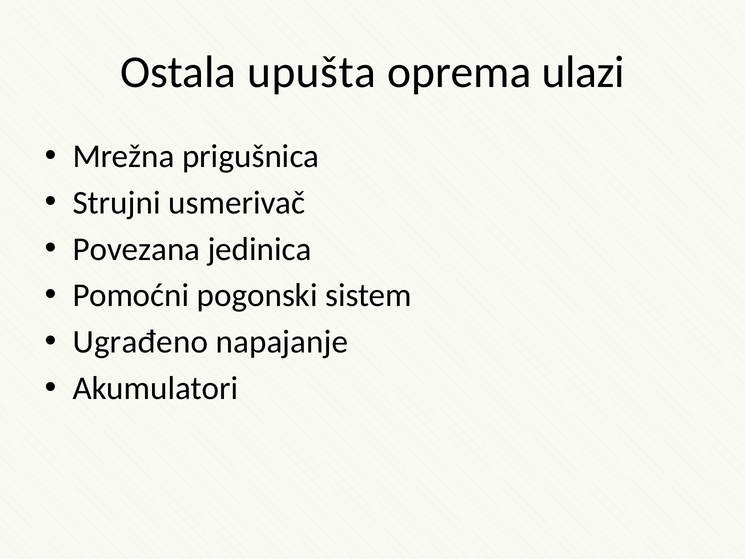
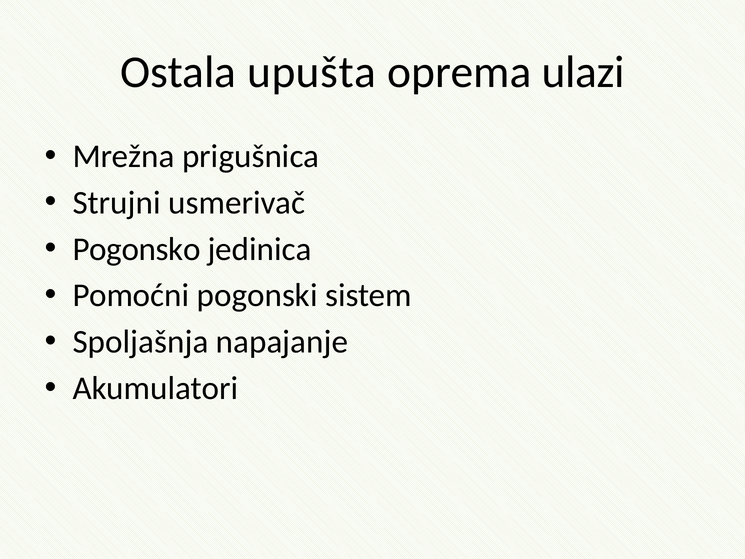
Povezana: Povezana -> Pogonsko
Ugrađeno: Ugrađeno -> Spoljašnja
